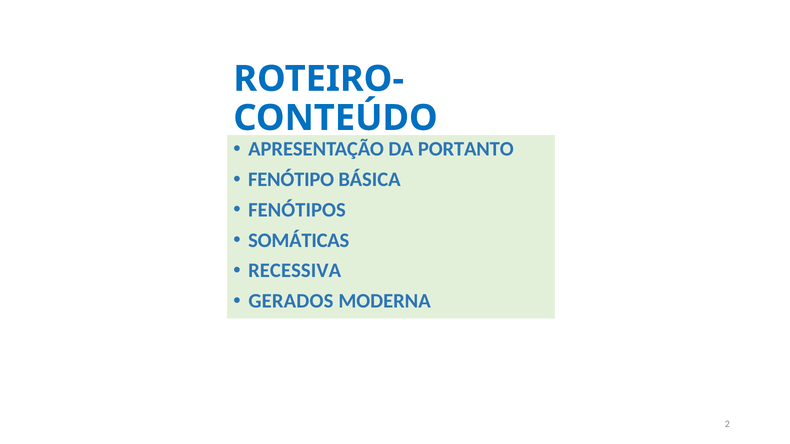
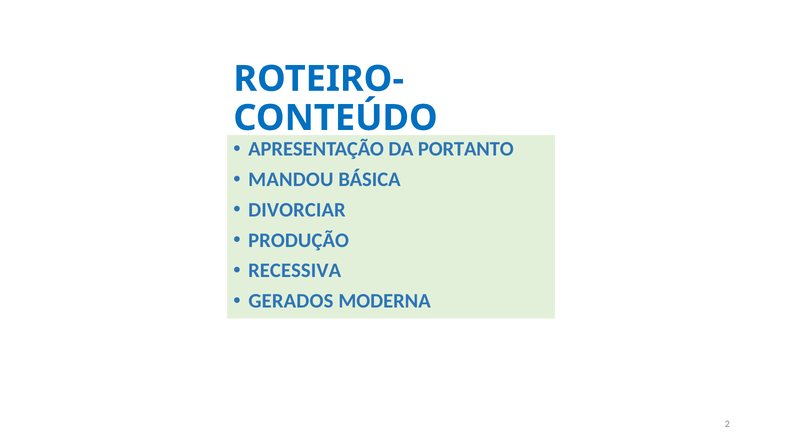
FENÓTIPO: FENÓTIPO -> MANDOU
FENÓTIPOS: FENÓTIPOS -> DIVORCIAR
SOMÁTICAS: SOMÁTICAS -> PRODUÇÃO
